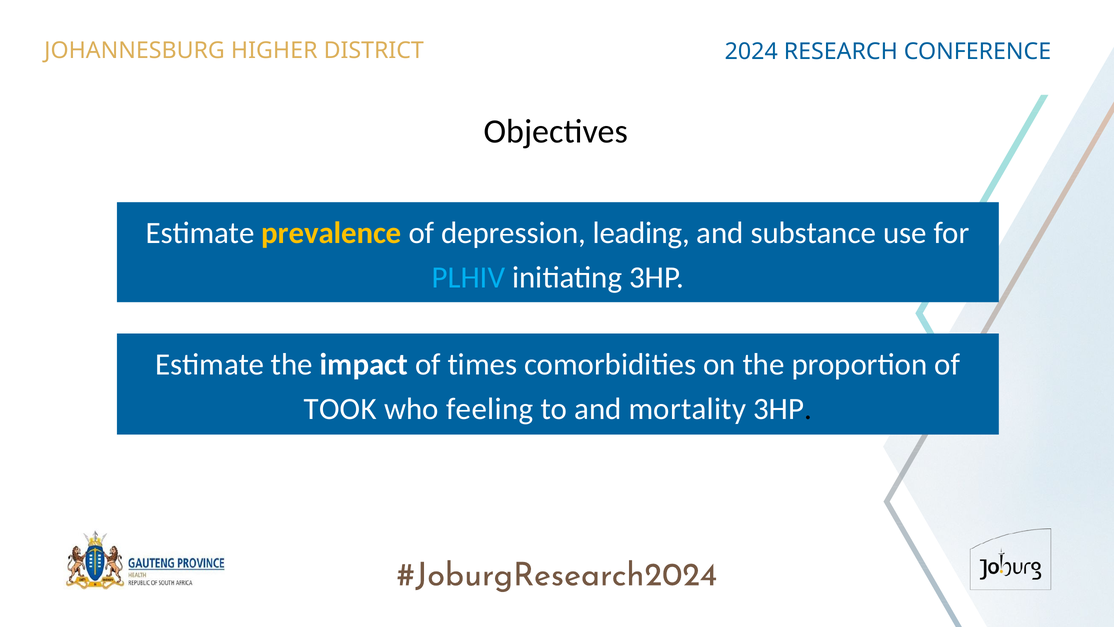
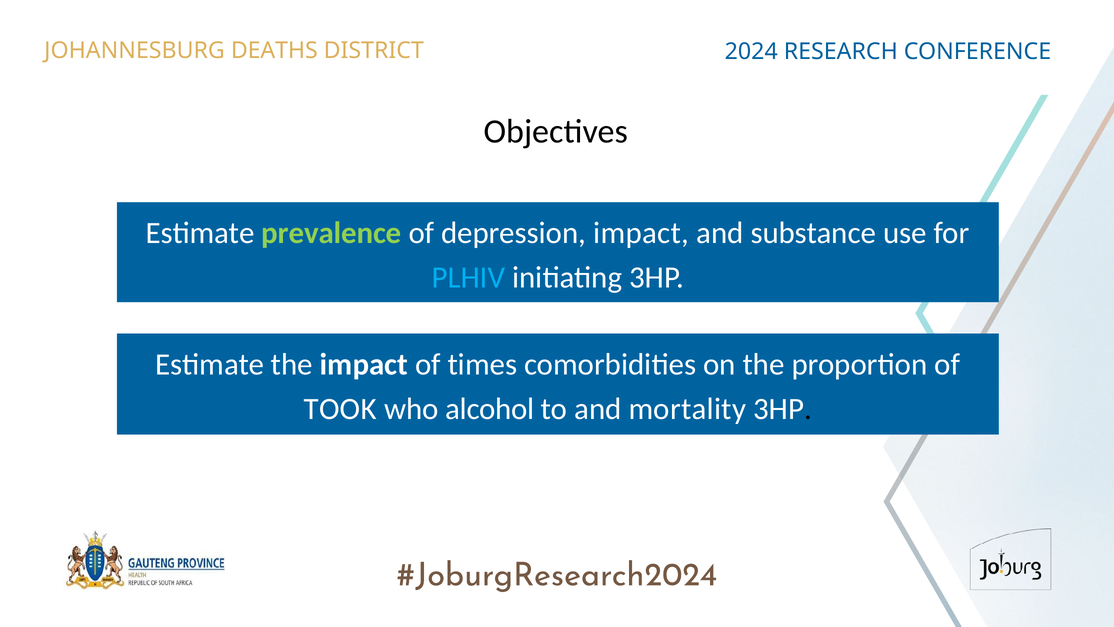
HIGHER: HIGHER -> DEATHS
prevalence colour: yellow -> light green
depression leading: leading -> impact
feeling: feeling -> alcohol
